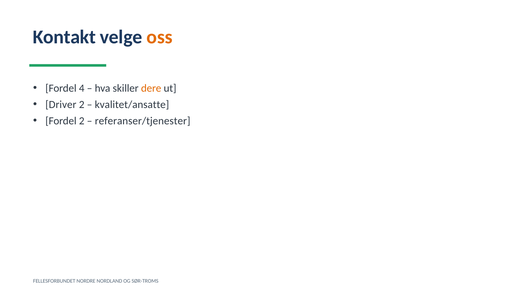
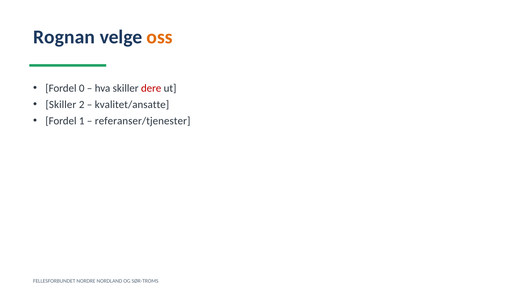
Kontakt: Kontakt -> Rognan
4: 4 -> 0
dere colour: orange -> red
Driver at (61, 105): Driver -> Skiller
Fordel 2: 2 -> 1
